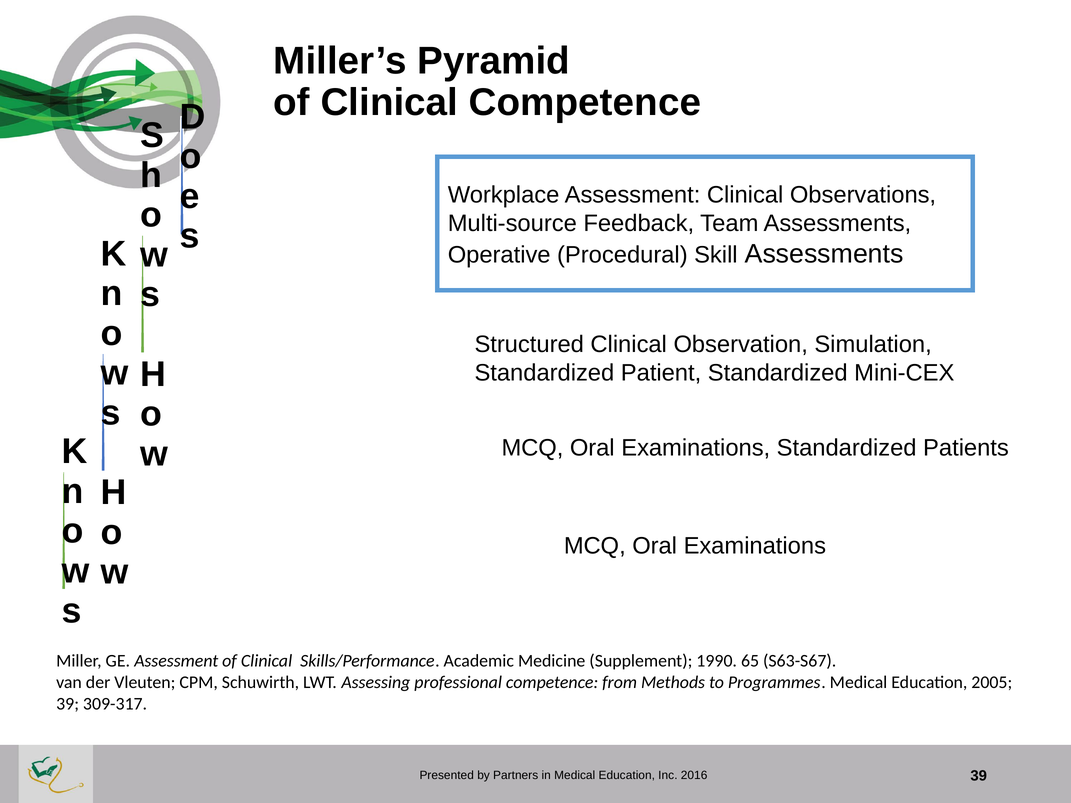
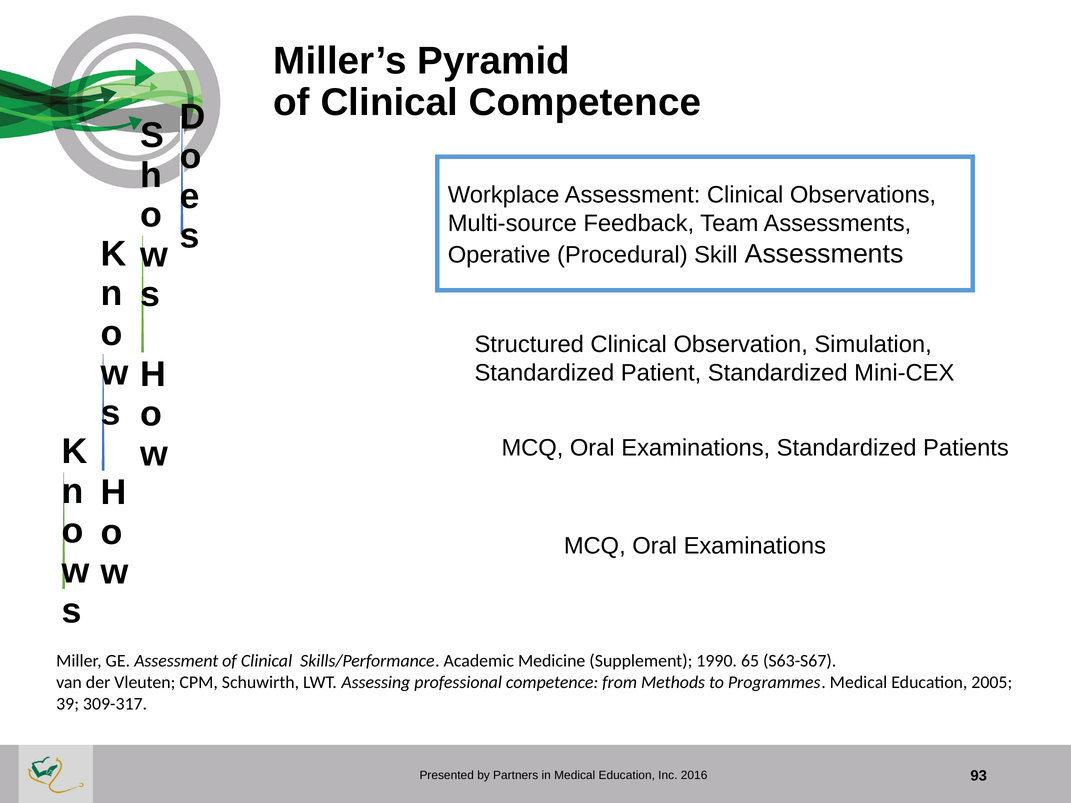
2016 39: 39 -> 93
